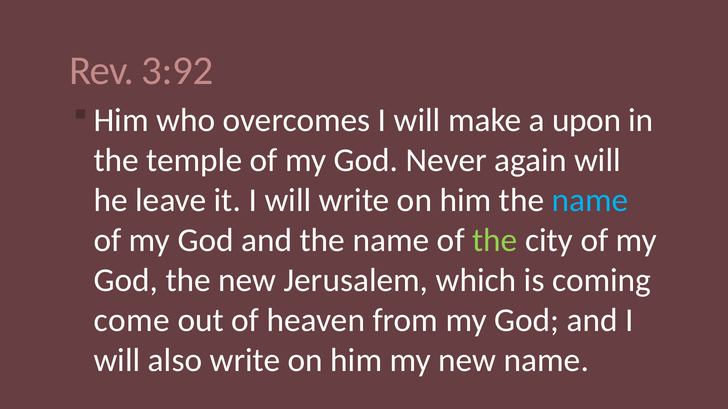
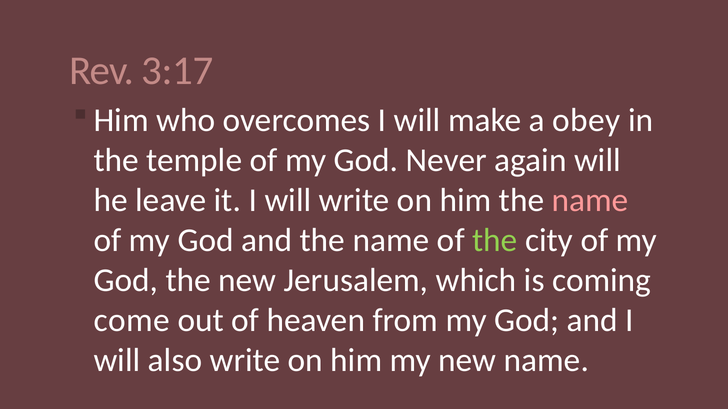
3:92: 3:92 -> 3:17
upon: upon -> obey
name at (590, 201) colour: light blue -> pink
